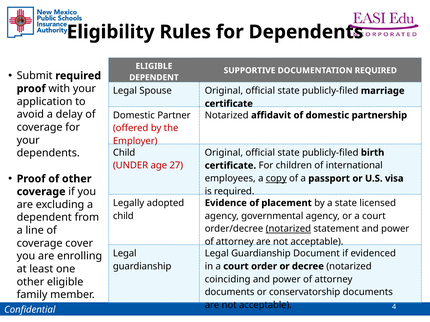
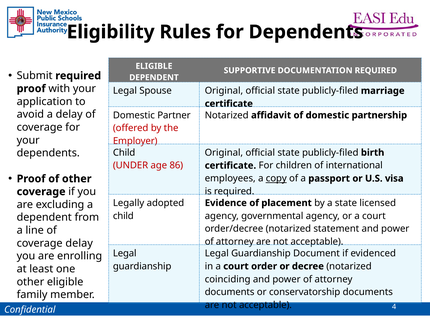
27: 27 -> 86
notarized at (288, 229) underline: present -> none
coverage cover: cover -> delay
